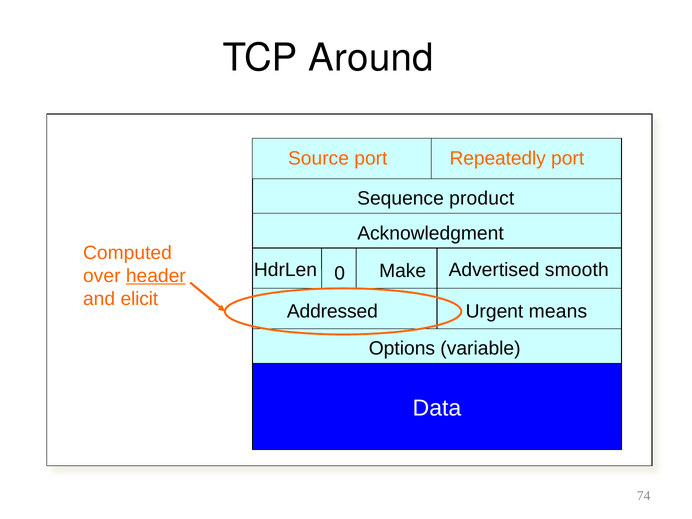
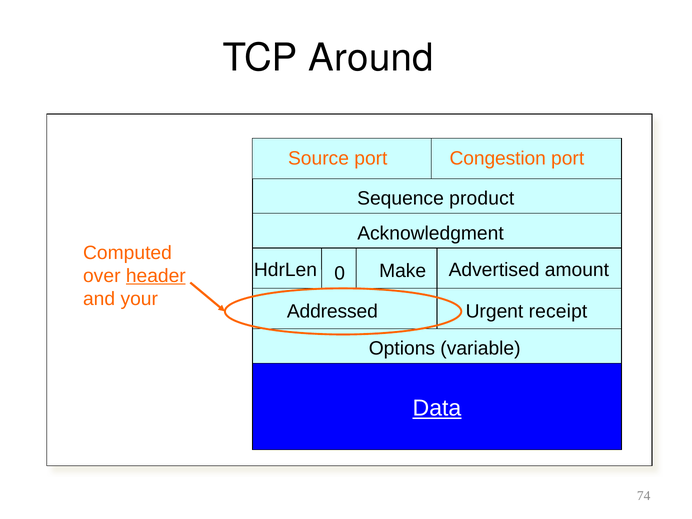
Repeatedly: Repeatedly -> Congestion
smooth: smooth -> amount
elicit: elicit -> your
means: means -> receipt
Data underline: none -> present
